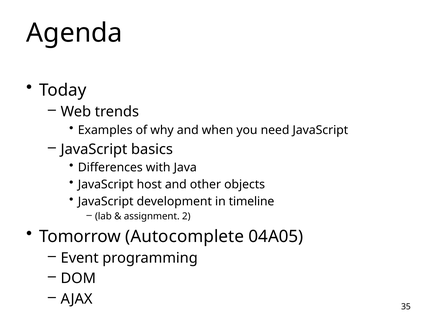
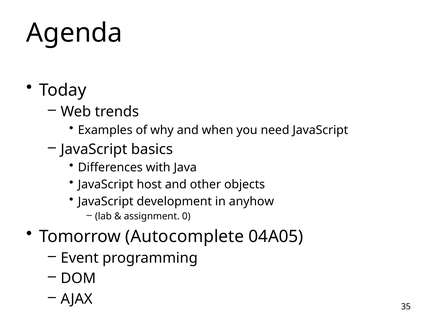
timeline: timeline -> anyhow
2: 2 -> 0
